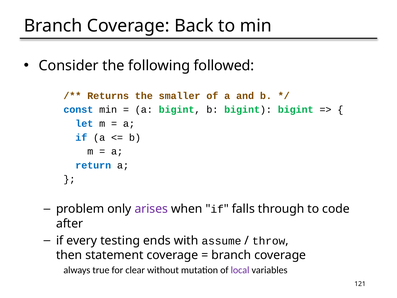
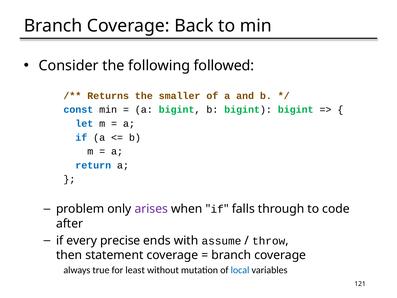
testing: testing -> precise
clear: clear -> least
local colour: purple -> blue
